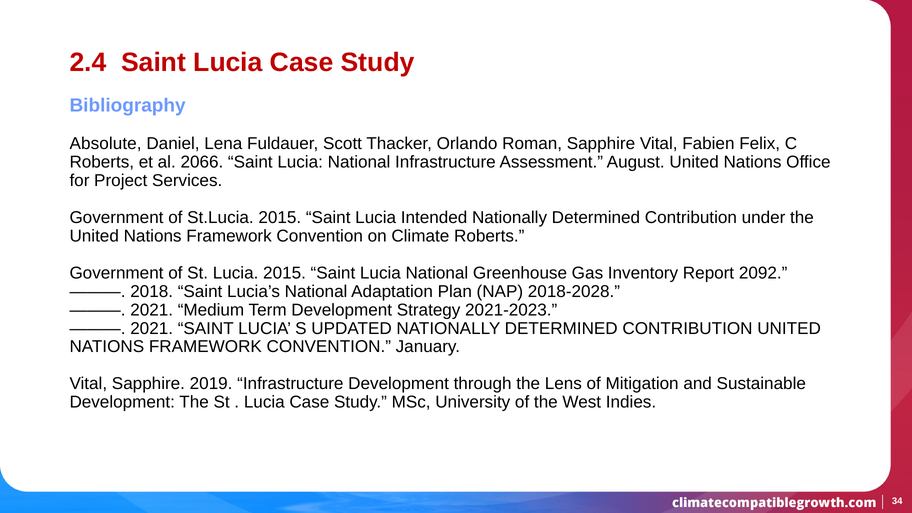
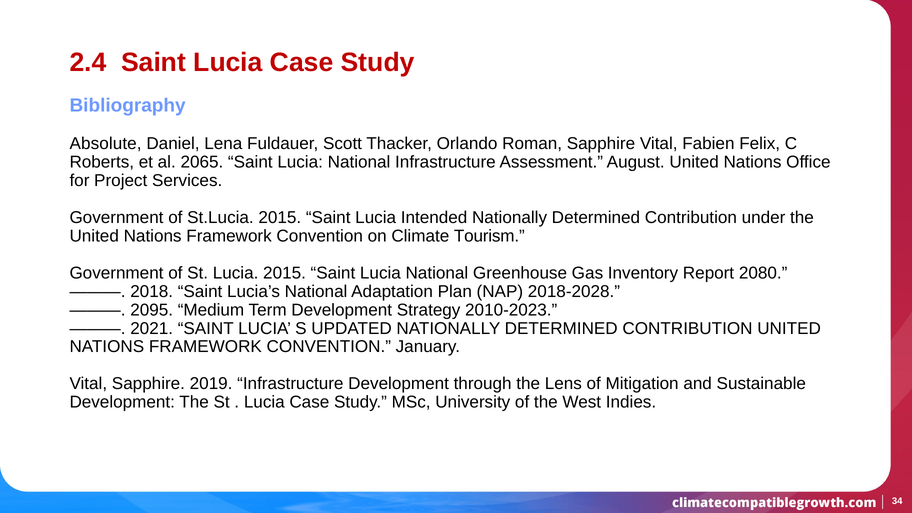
2066: 2066 -> 2065
Climate Roberts: Roberts -> Tourism
2092: 2092 -> 2080
2021 at (152, 310): 2021 -> 2095
2021-2023: 2021-2023 -> 2010-2023
